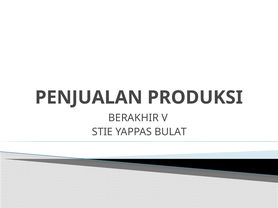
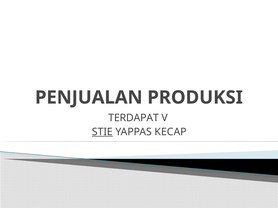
BERAKHIR: BERAKHIR -> TERDAPAT
STIE underline: none -> present
BULAT: BULAT -> KECAP
